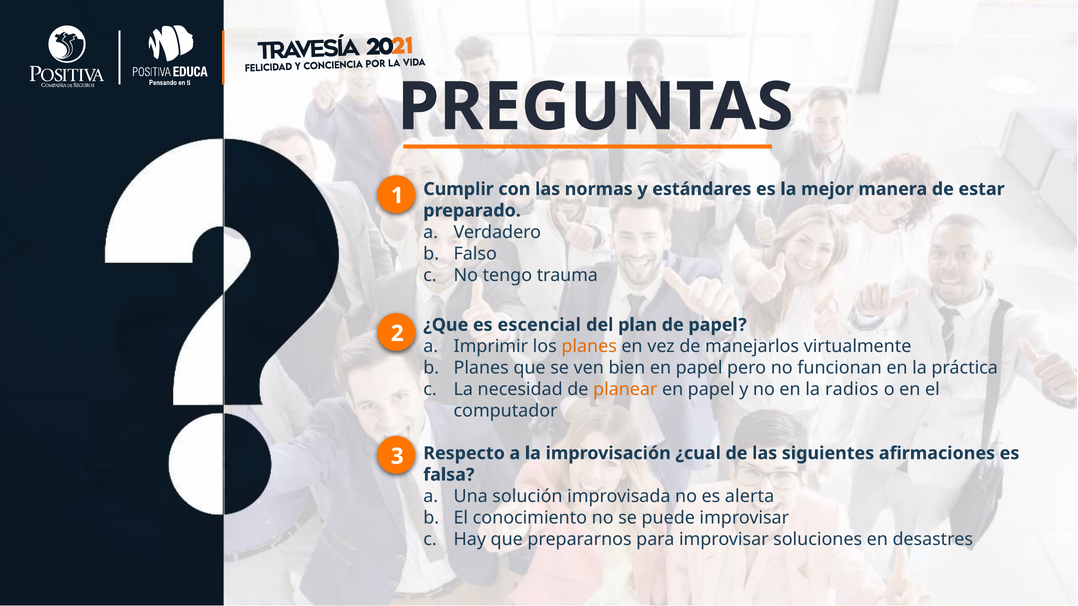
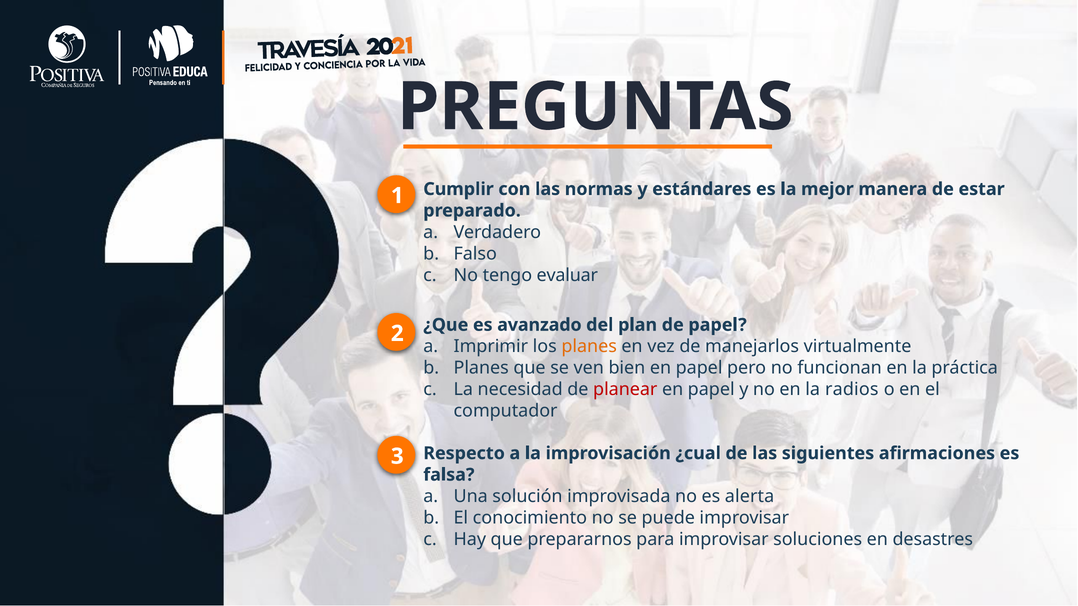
trauma: trauma -> evaluar
escencial: escencial -> avanzado
planear colour: orange -> red
